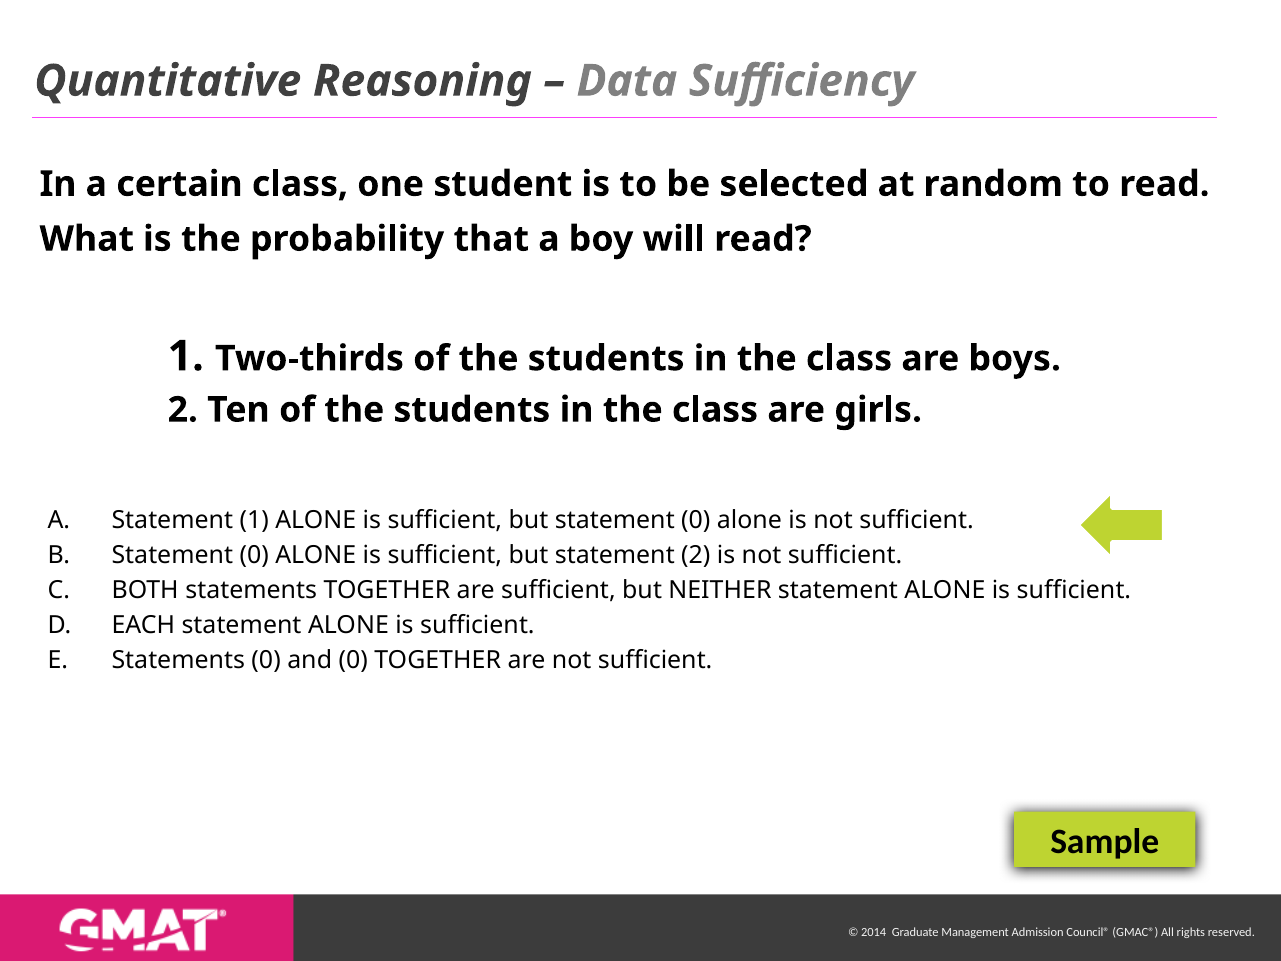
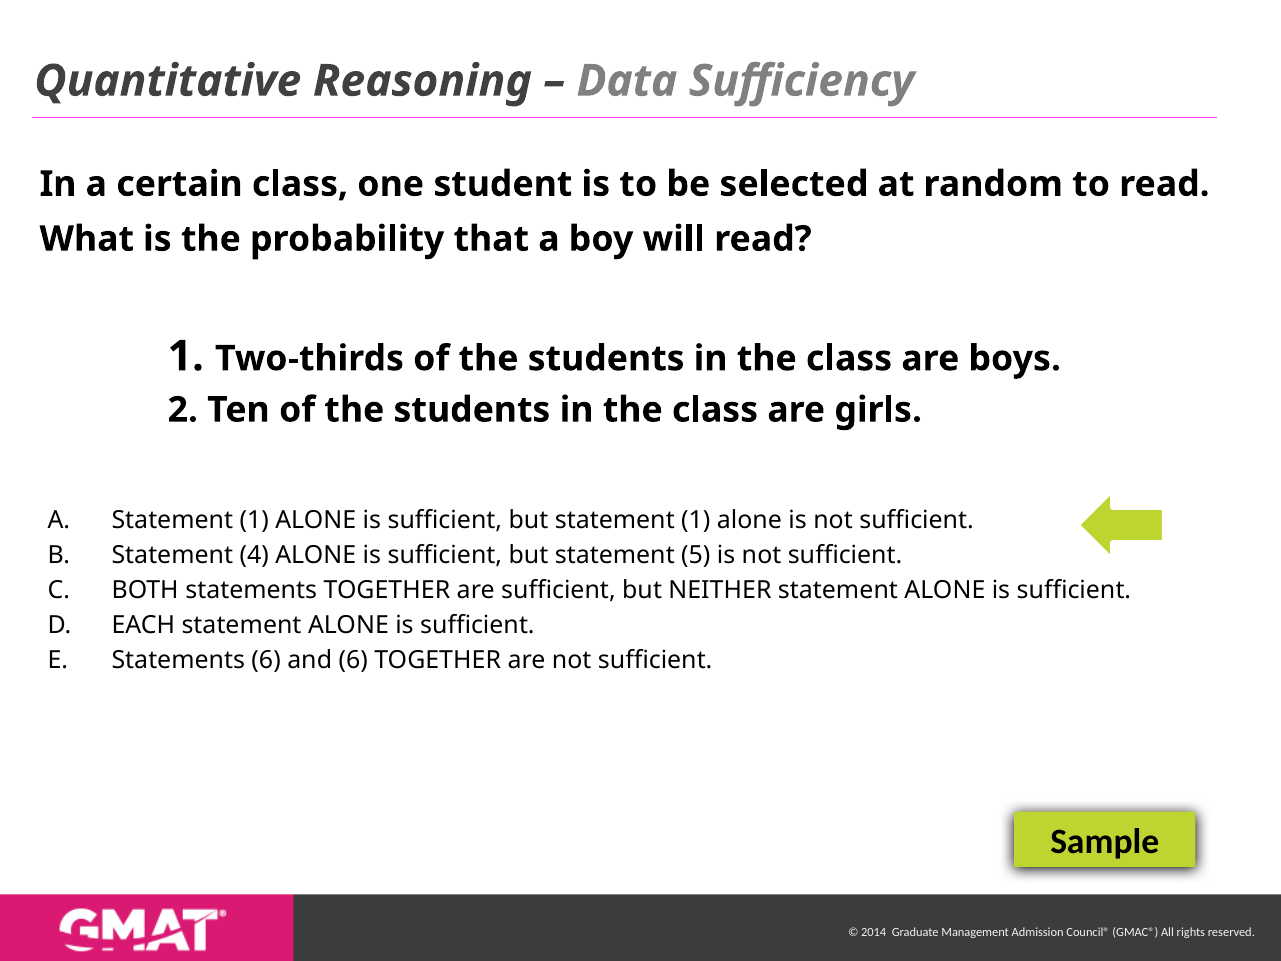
but statement 0: 0 -> 1
0 at (254, 555): 0 -> 4
statement 2: 2 -> 5
Statements 0: 0 -> 6
and 0: 0 -> 6
